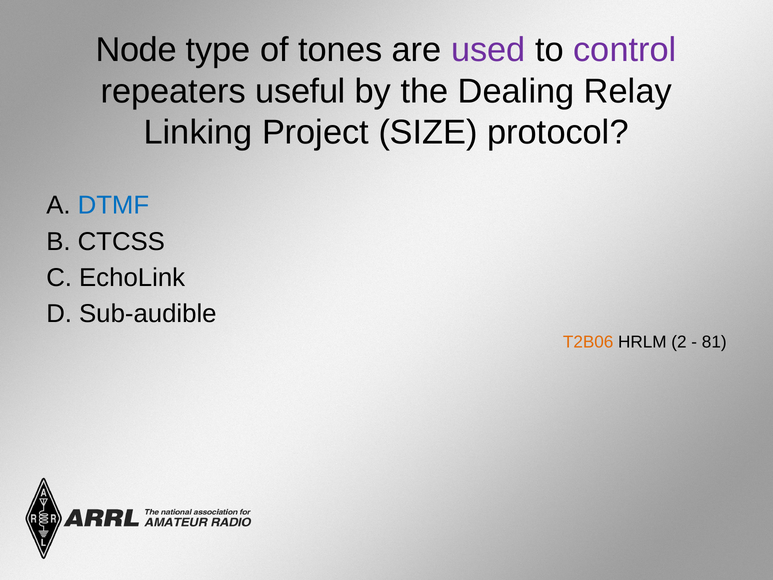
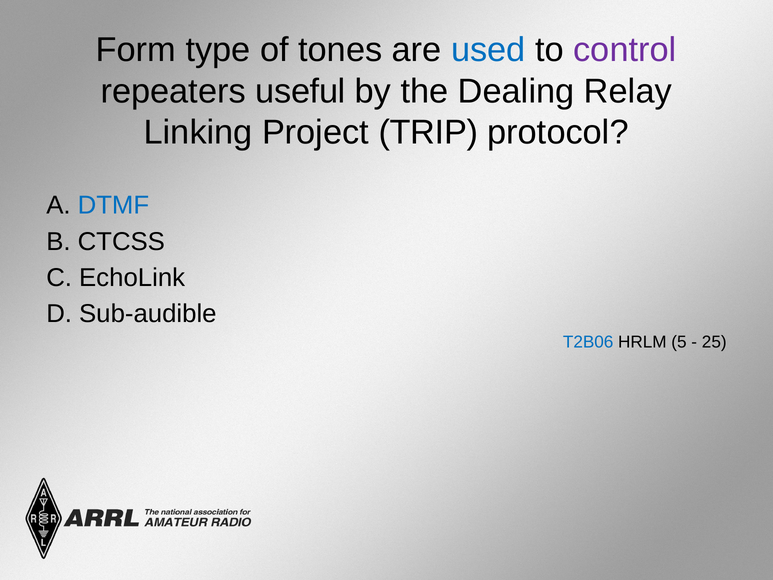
Node: Node -> Form
used colour: purple -> blue
SIZE: SIZE -> TRIP
T2B06 colour: orange -> blue
2: 2 -> 5
81: 81 -> 25
